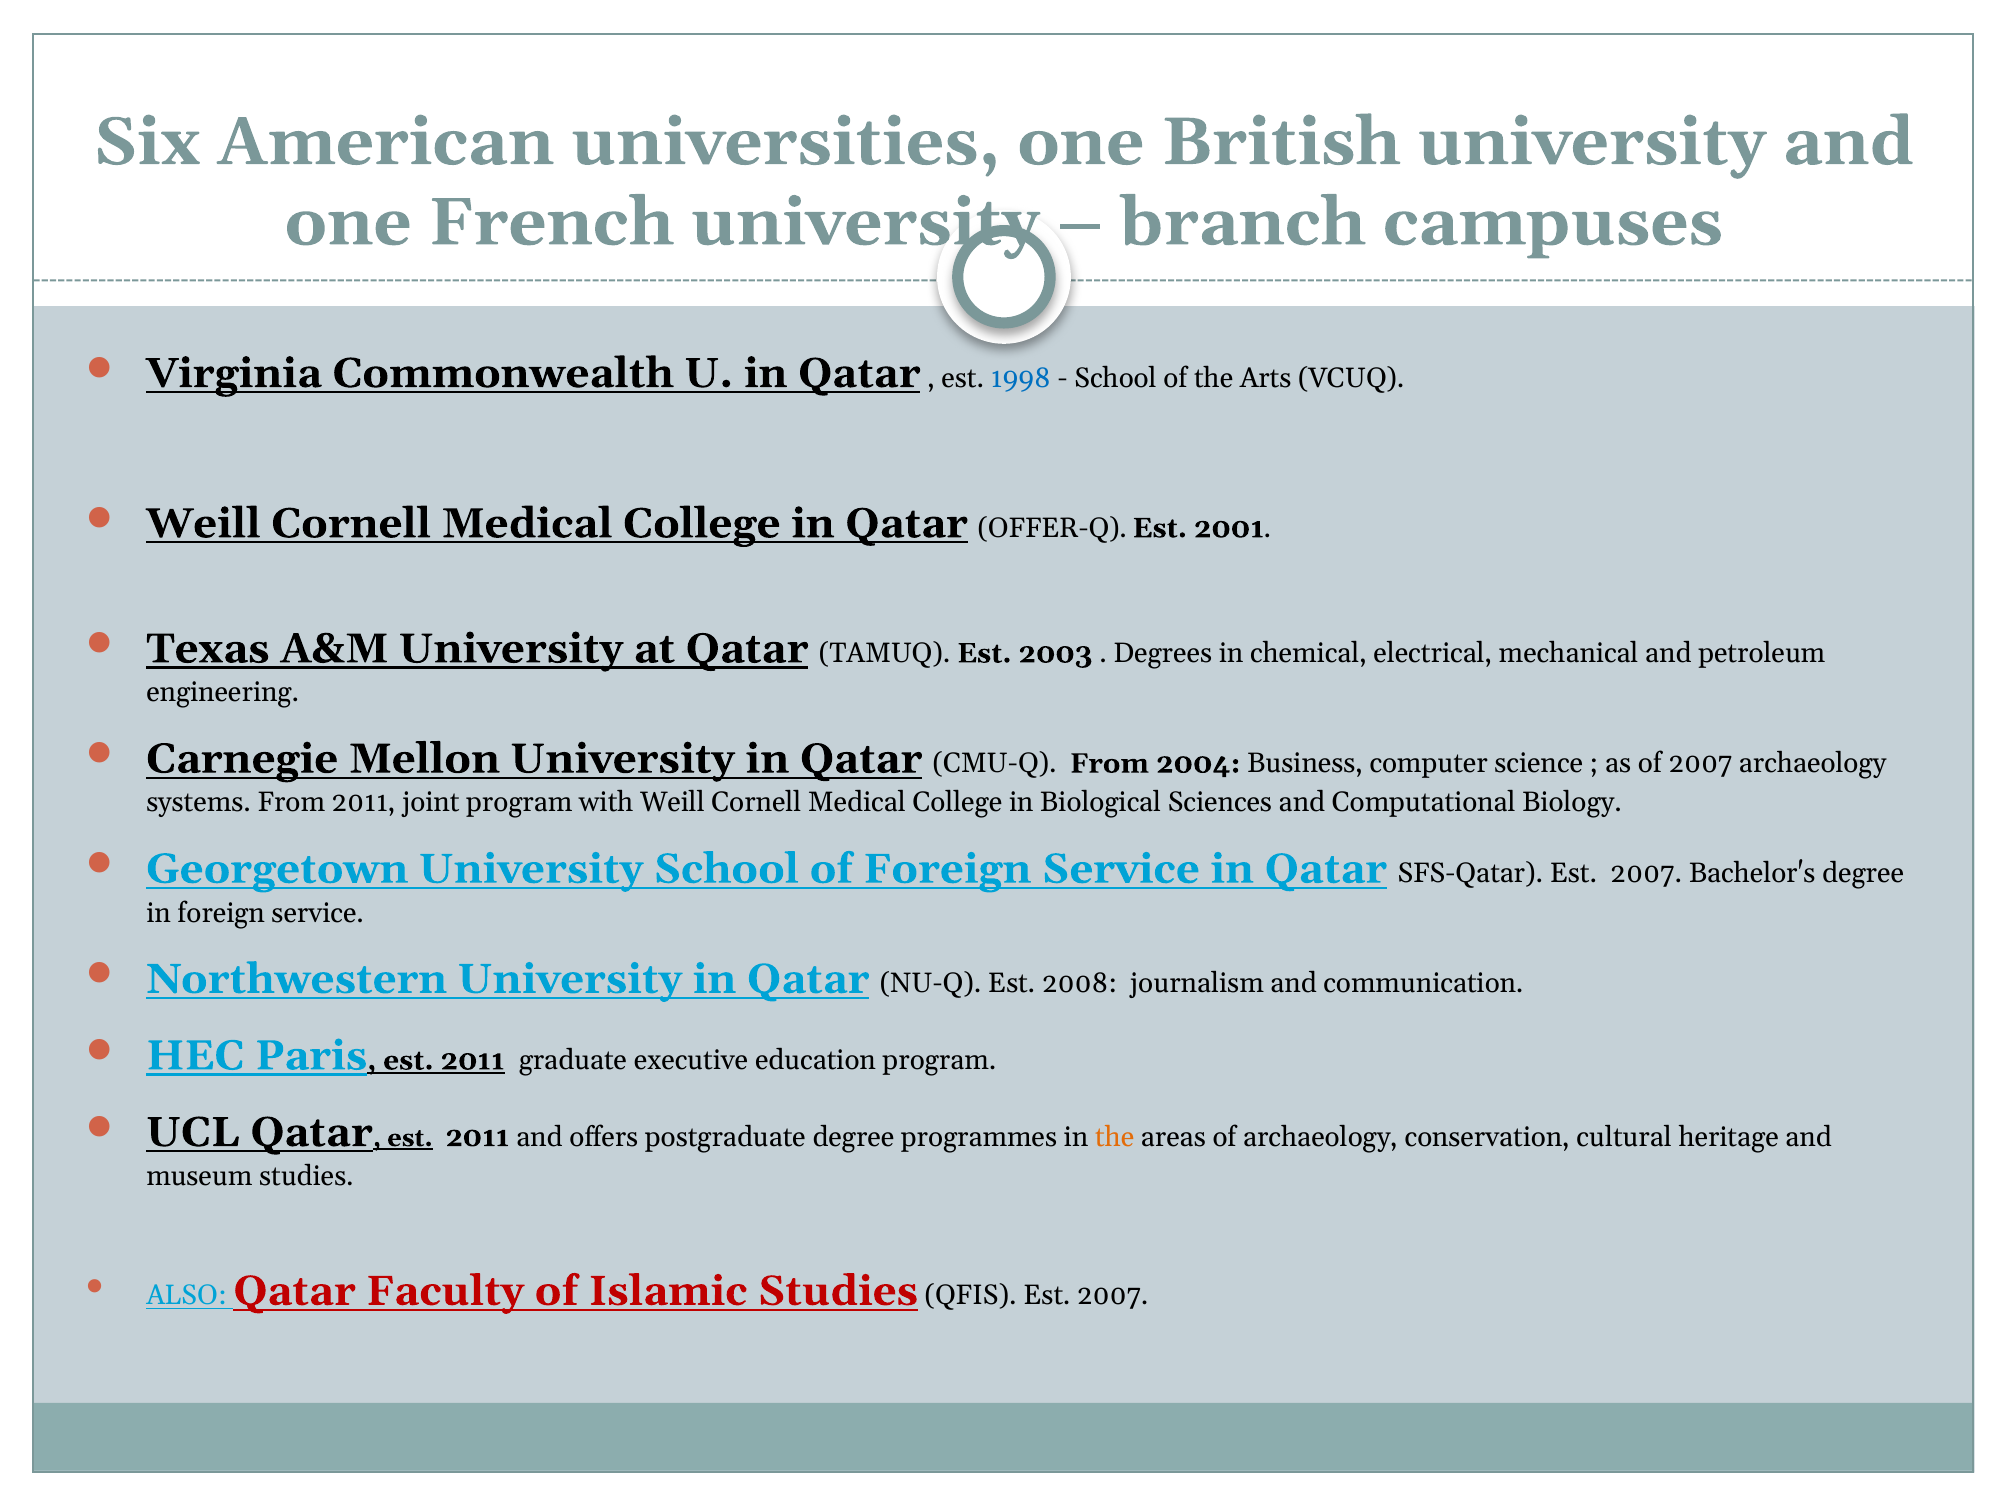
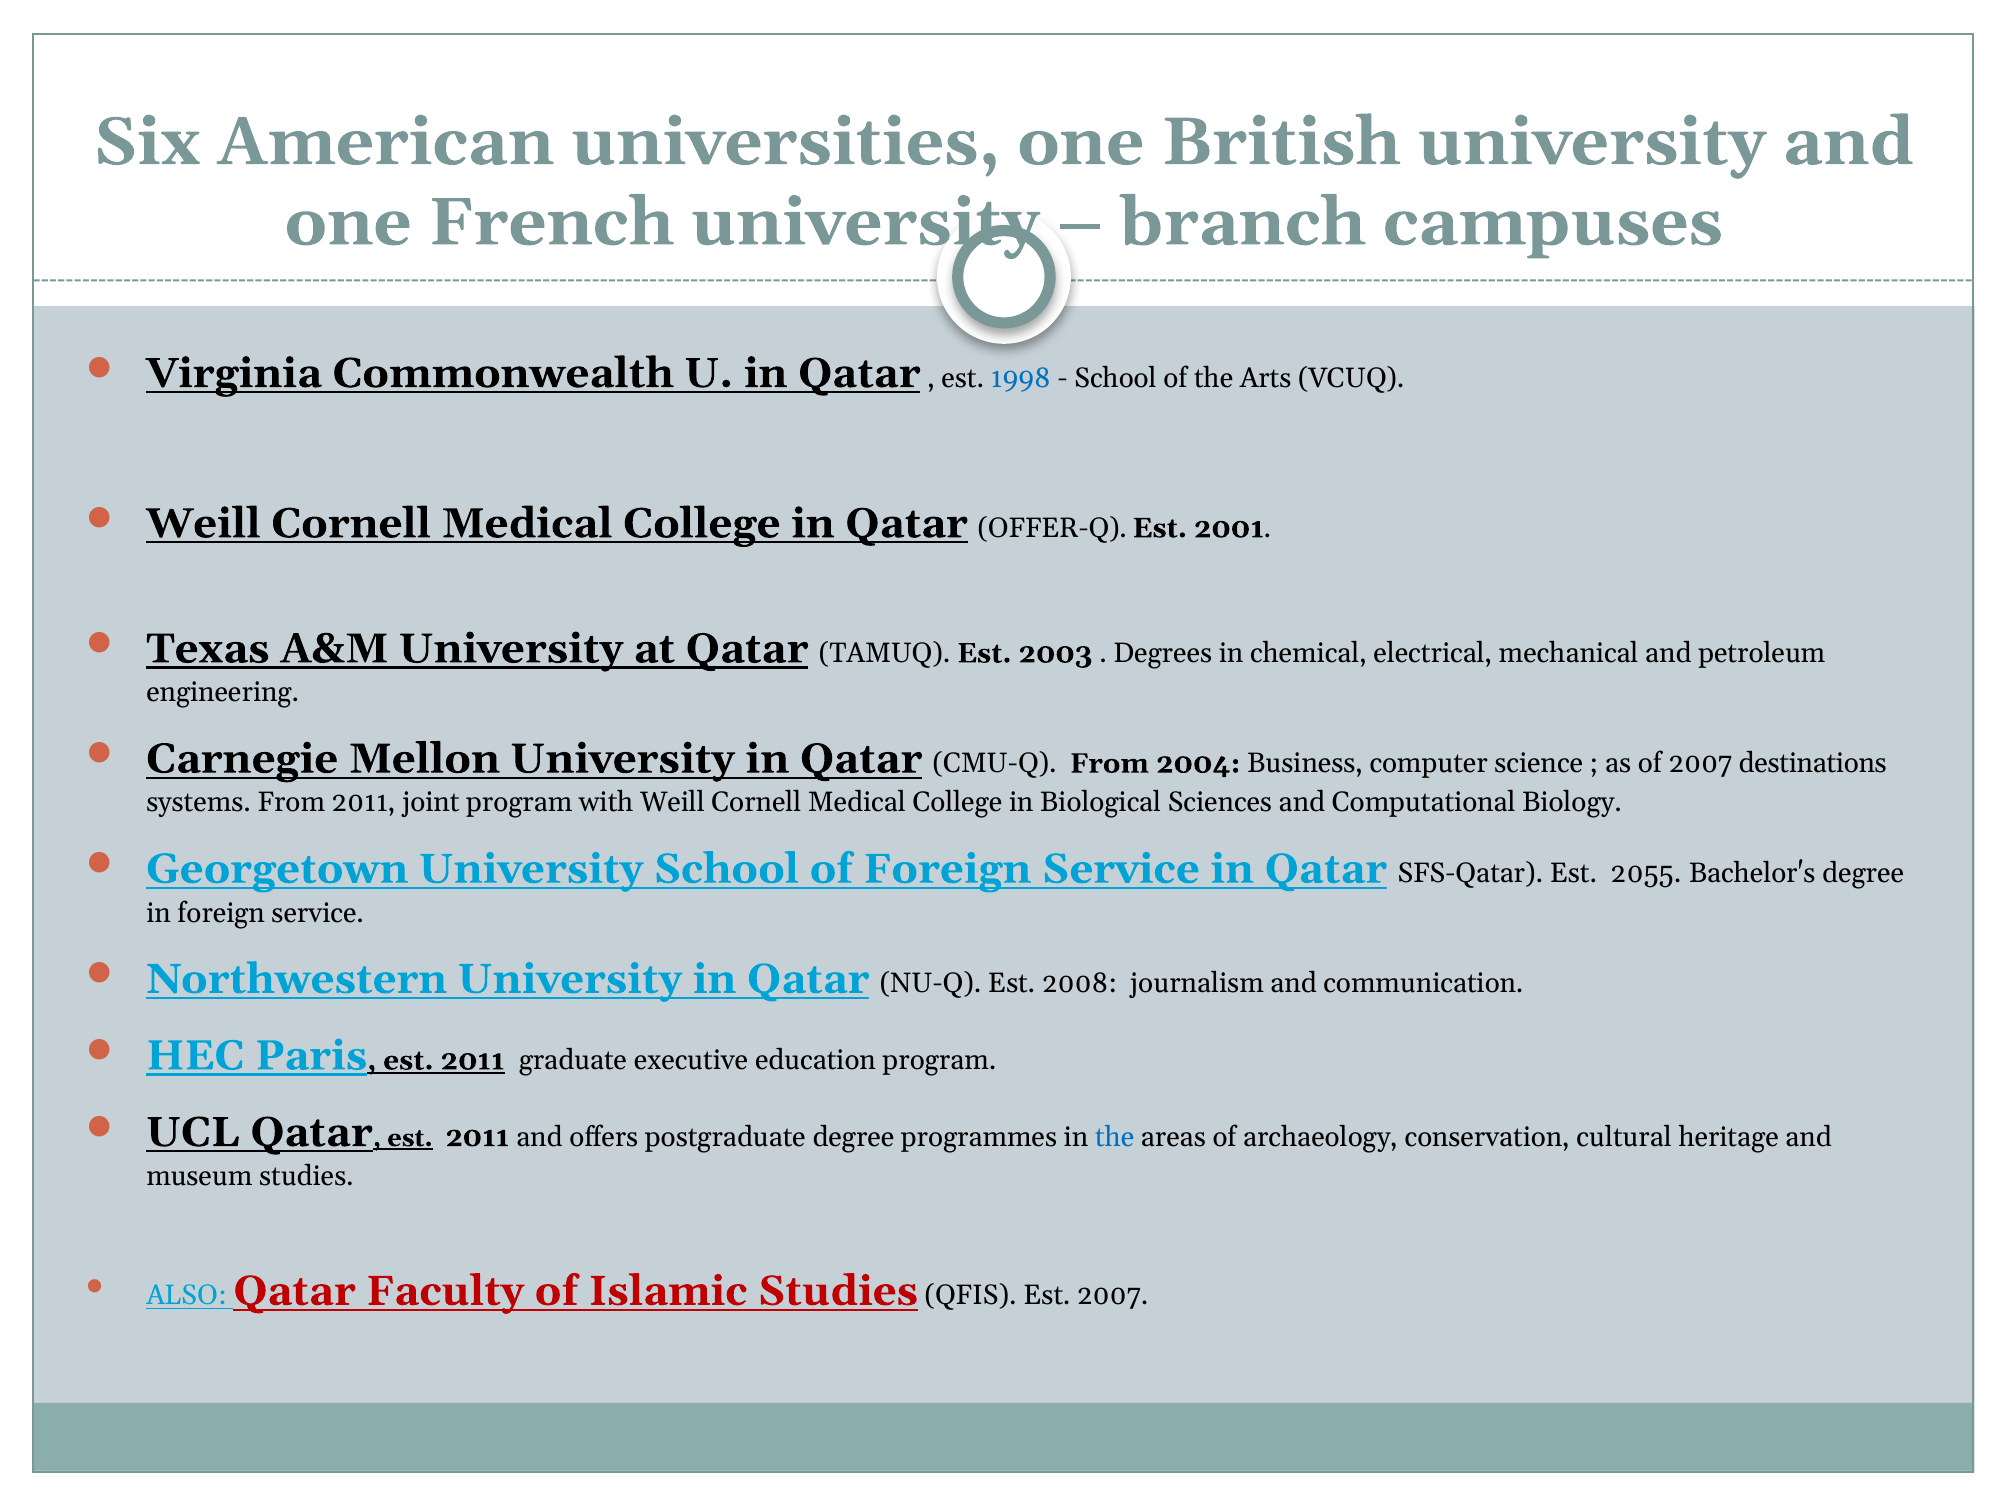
2007 archaeology: archaeology -> destinations
SFS-Qatar Est 2007: 2007 -> 2055
the at (1115, 1137) colour: orange -> blue
